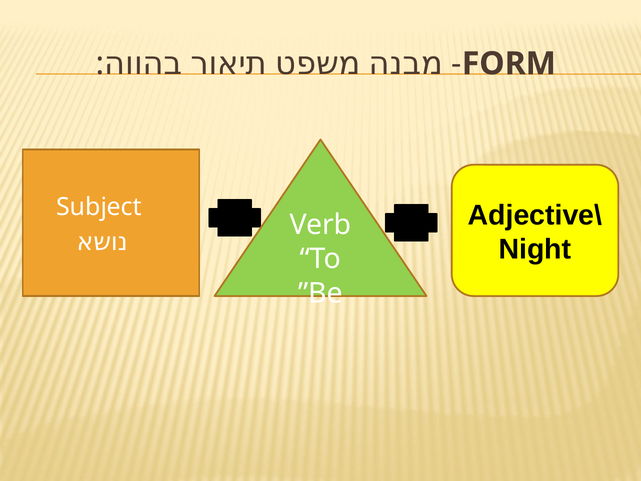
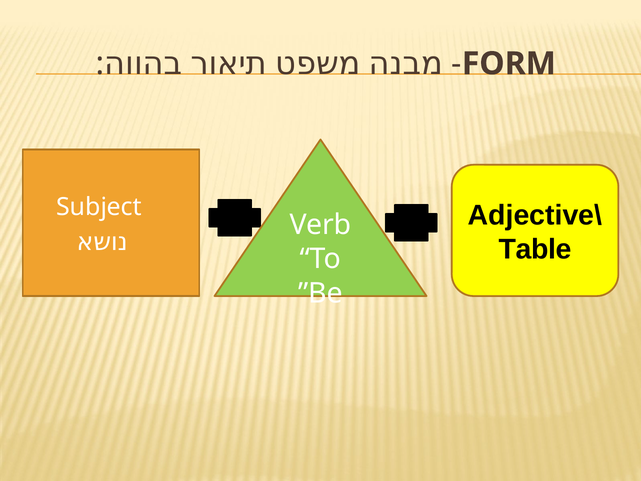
Night: Night -> Table
